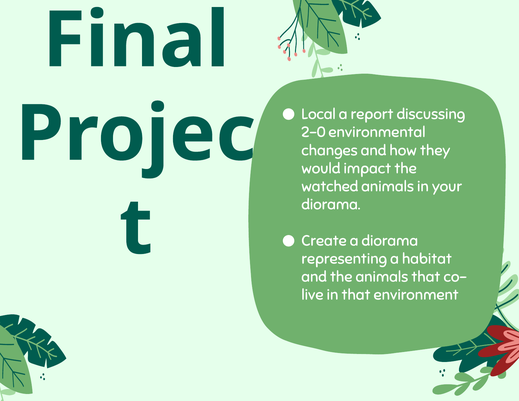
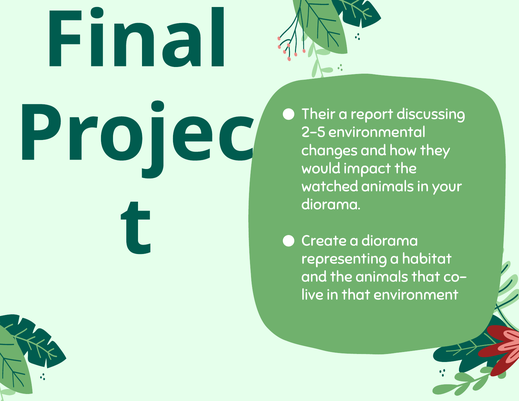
Local: Local -> Their
2-0: 2-0 -> 2-5
